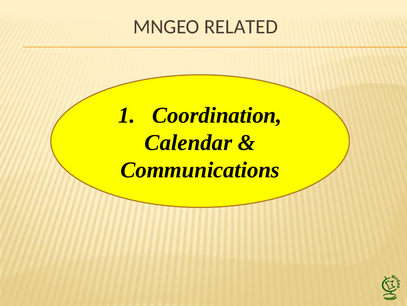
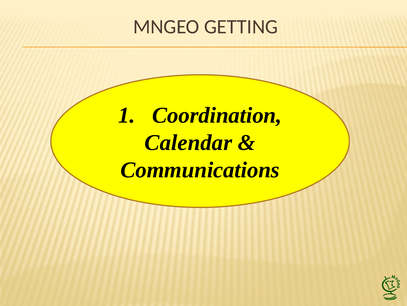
RELATED: RELATED -> GETTING
